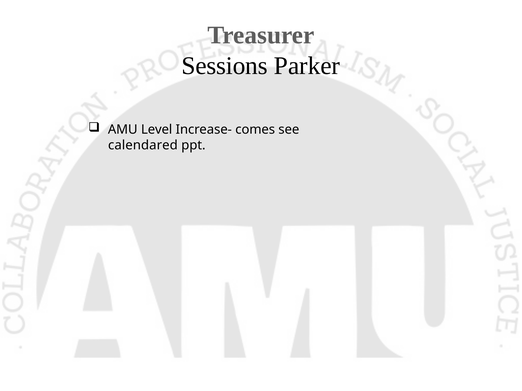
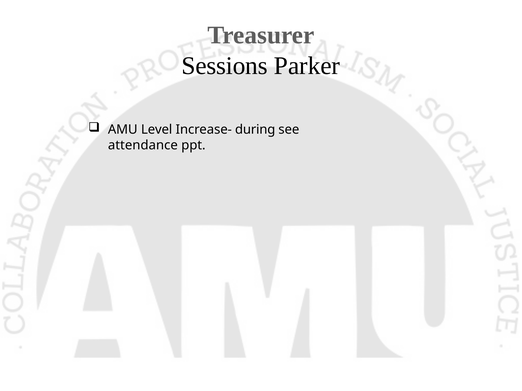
comes: comes -> during
calendared: calendared -> attendance
